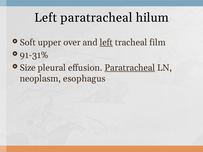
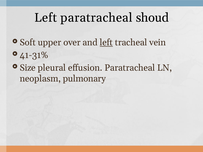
hilum: hilum -> shoud
film: film -> vein
91-31%: 91-31% -> 41-31%
Paratracheal at (130, 68) underline: present -> none
esophagus: esophagus -> pulmonary
